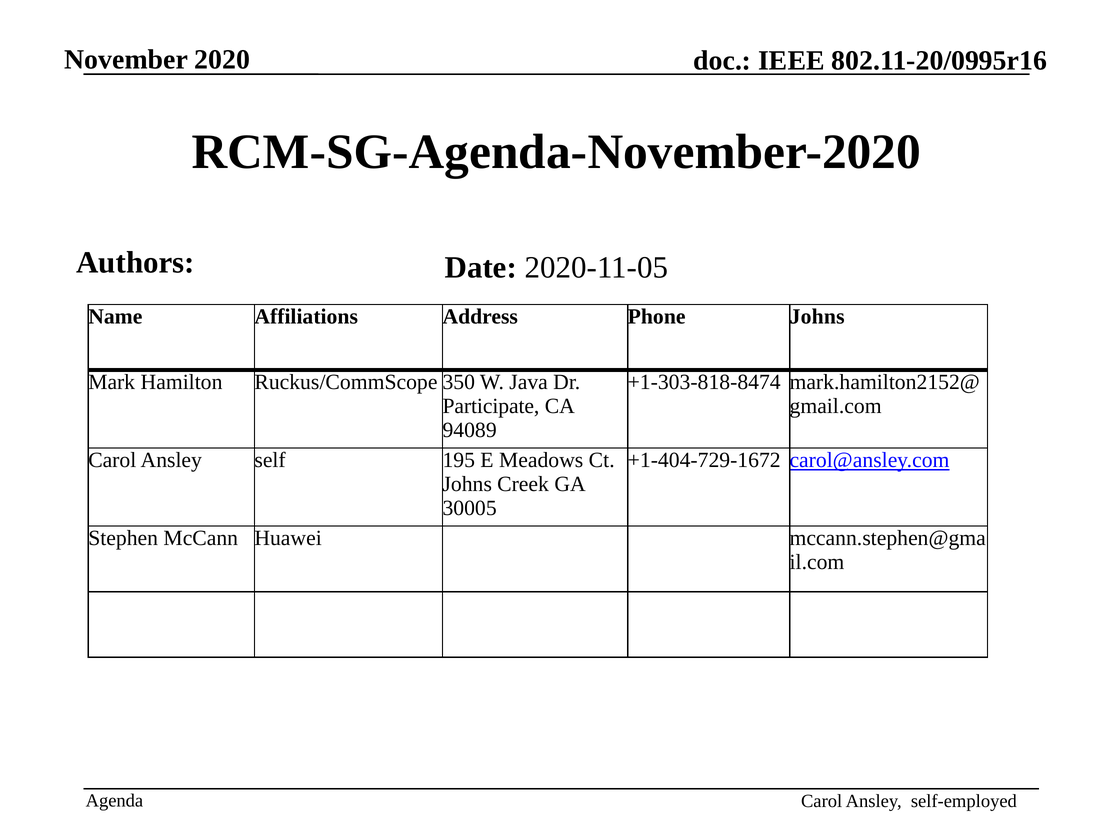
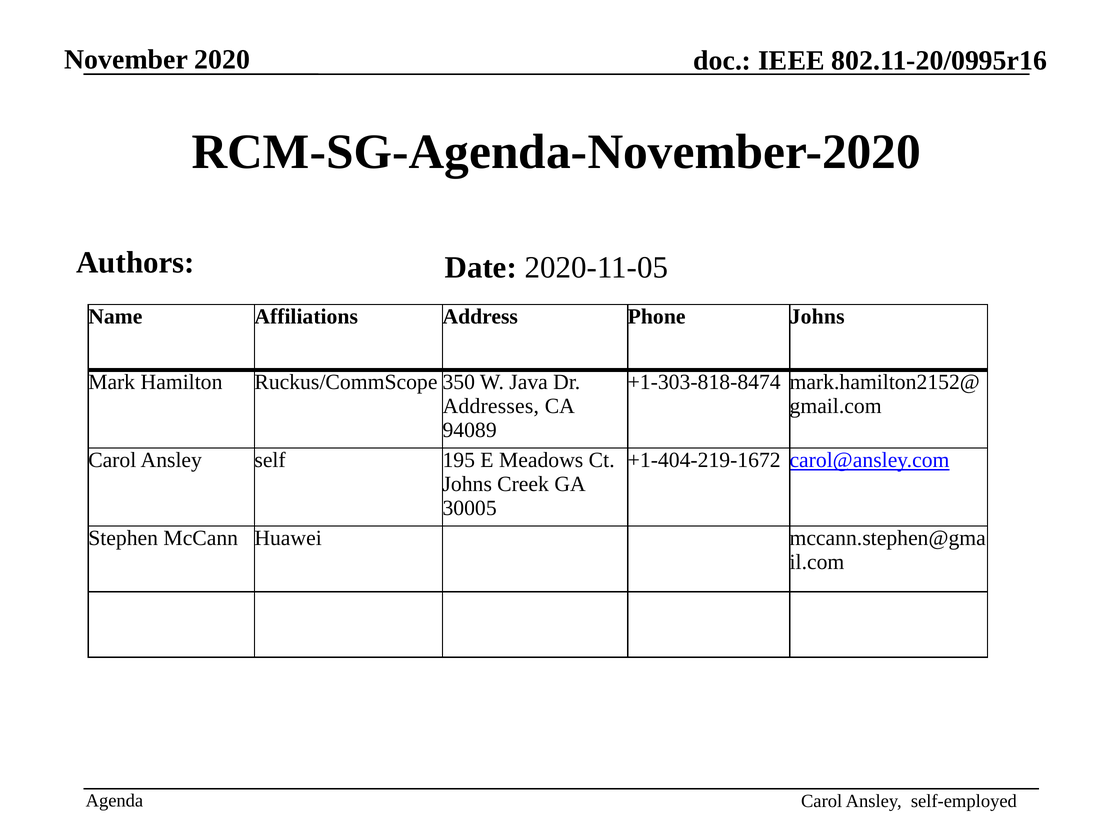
Participate: Participate -> Addresses
+1-404-729-1672: +1-404-729-1672 -> +1-404-219-1672
